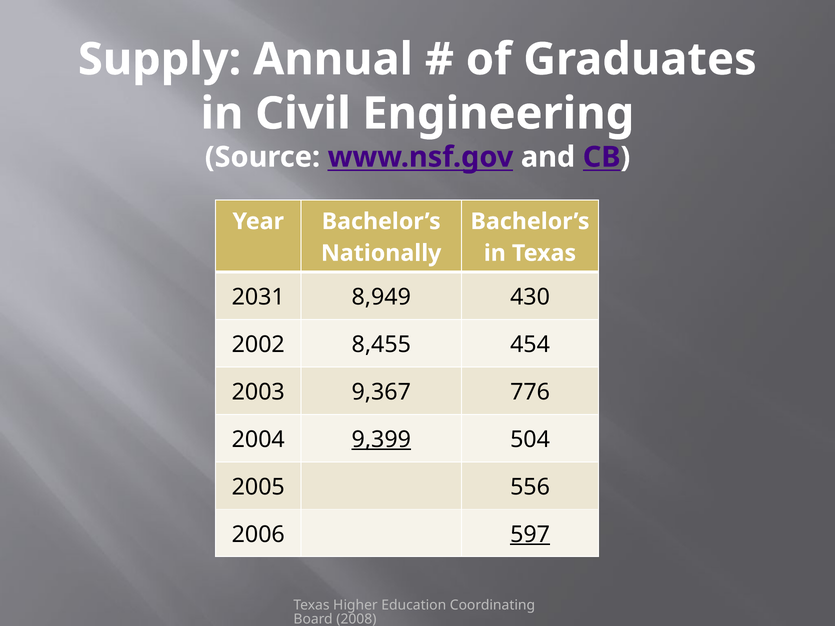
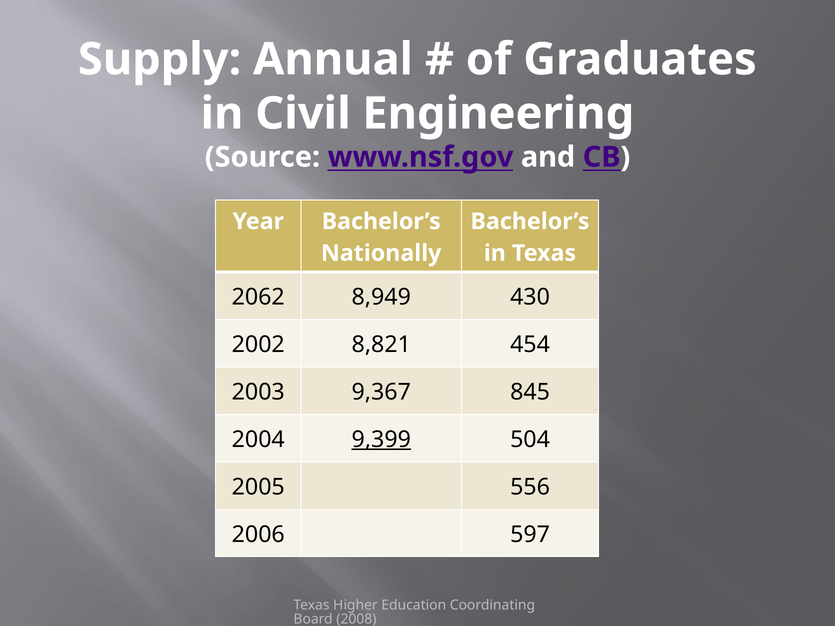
2031: 2031 -> 2062
8,455: 8,455 -> 8,821
776: 776 -> 845
597 underline: present -> none
